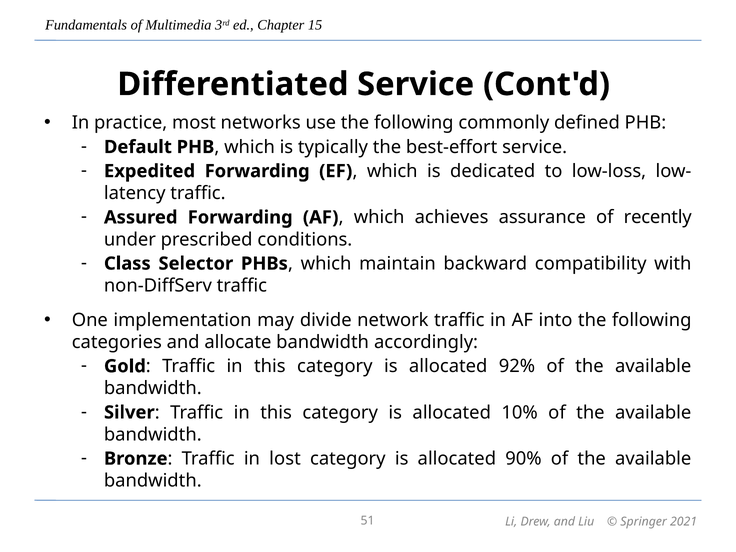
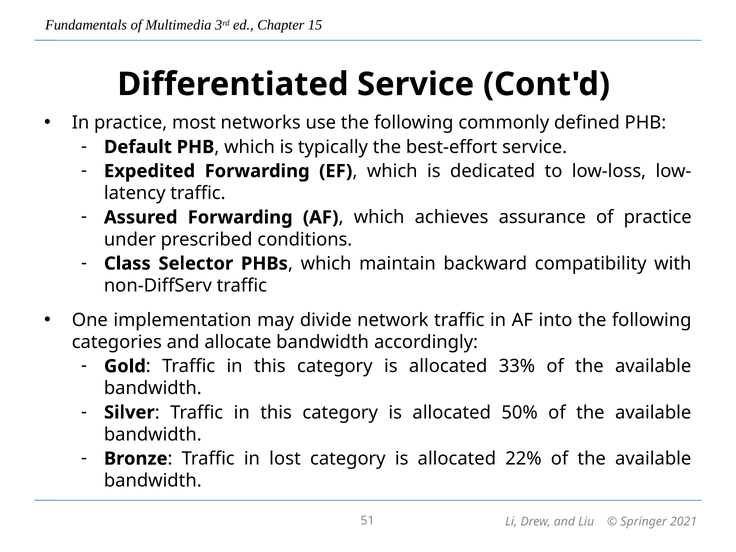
of recently: recently -> practice
92%: 92% -> 33%
10%: 10% -> 50%
90%: 90% -> 22%
